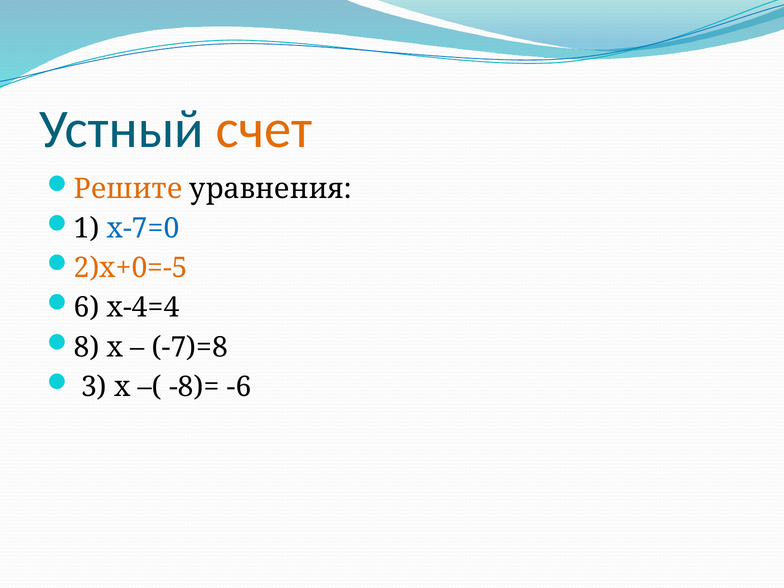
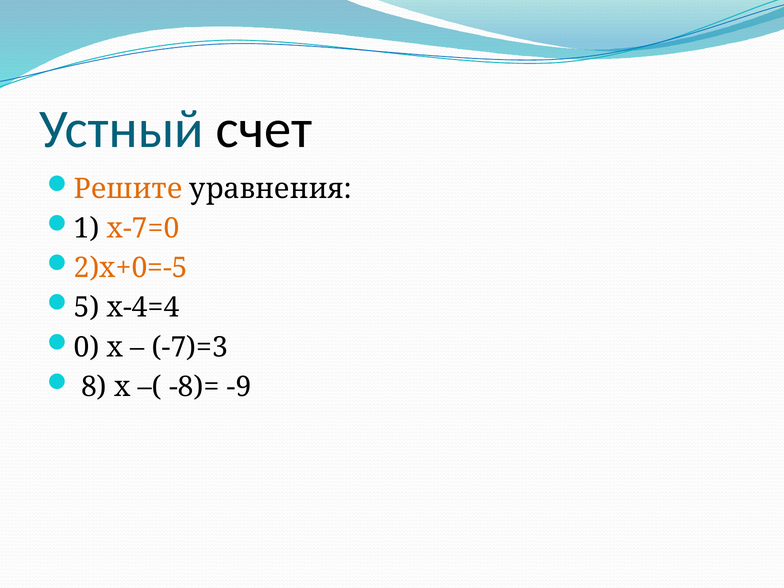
счет colour: orange -> black
х-7=0 colour: blue -> orange
6: 6 -> 5
8: 8 -> 0
-7)=8: -7)=8 -> -7)=3
3: 3 -> 8
-6: -6 -> -9
